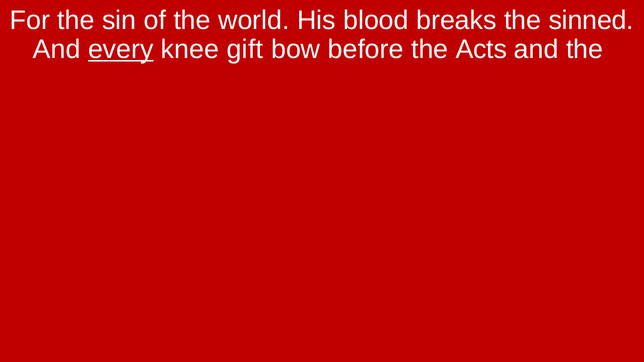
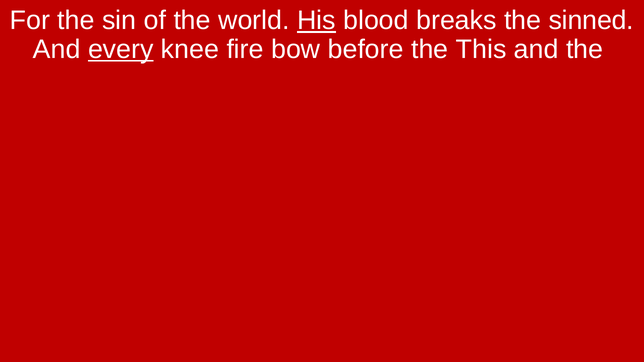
His underline: none -> present
gift: gift -> fire
Acts: Acts -> This
